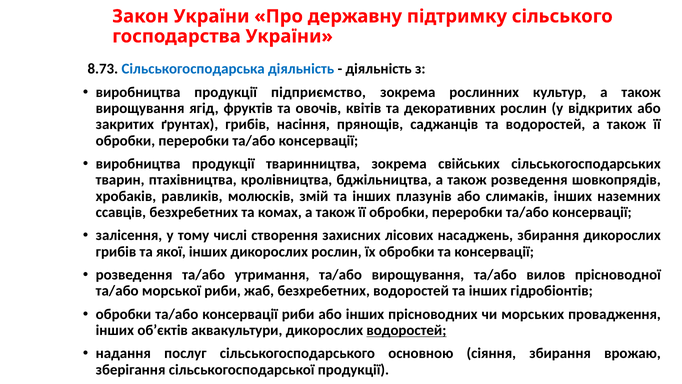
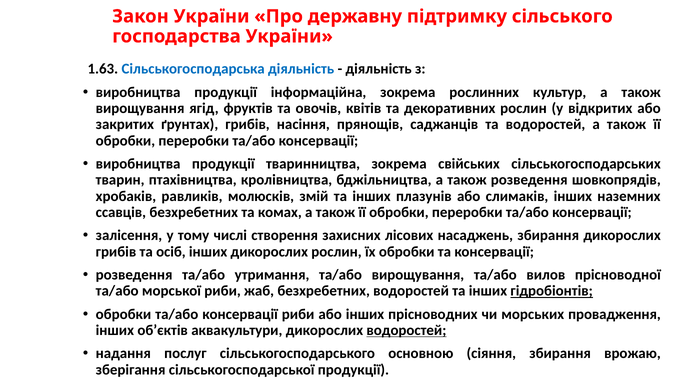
8.73: 8.73 -> 1.63
підприємство: підприємство -> інформаційна
якої: якої -> осіб
гідробіонтів underline: none -> present
